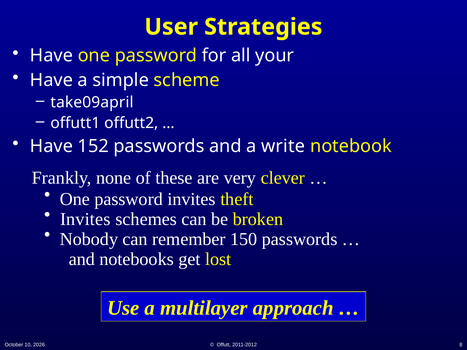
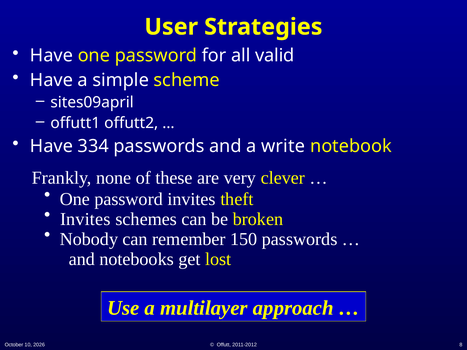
your: your -> valid
take09april: take09april -> sites09april
152: 152 -> 334
